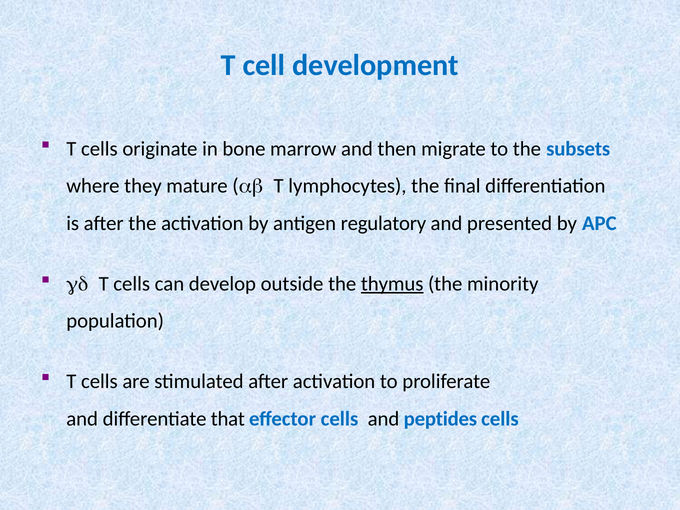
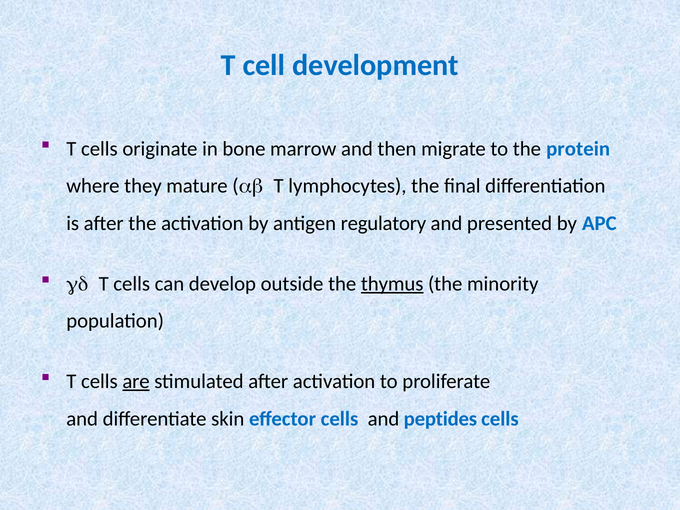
subsets: subsets -> protein
are underline: none -> present
that: that -> skin
